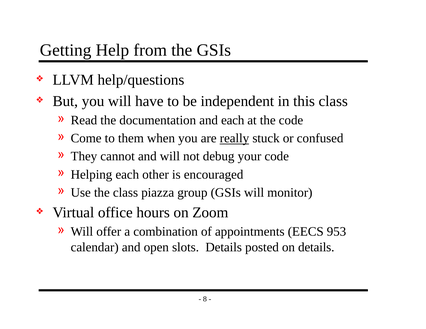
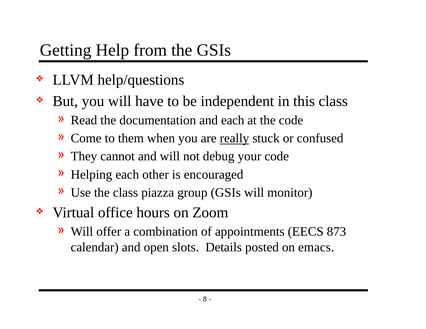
953: 953 -> 873
on details: details -> emacs
